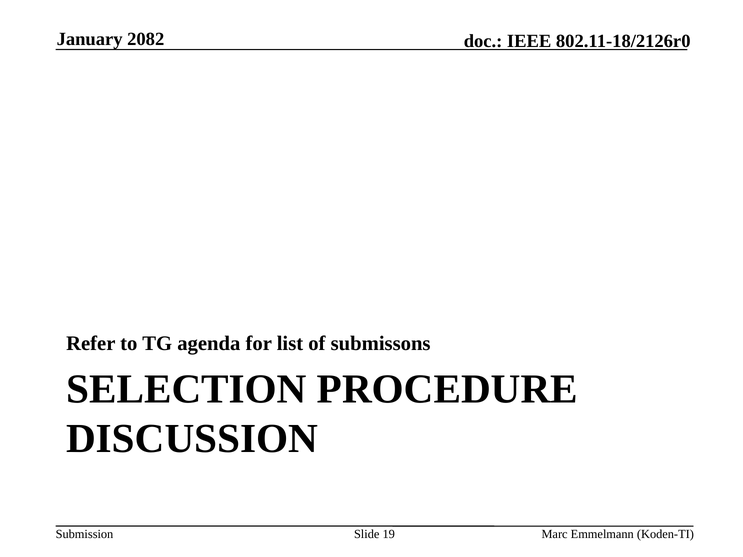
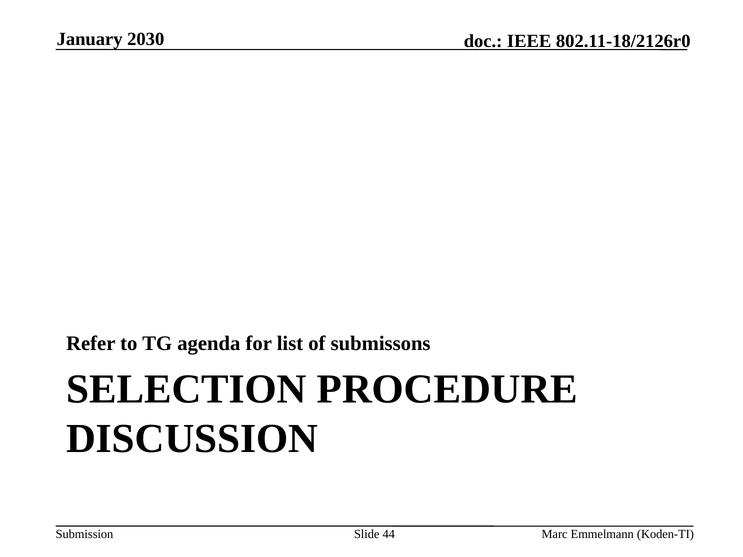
2082: 2082 -> 2030
19: 19 -> 44
